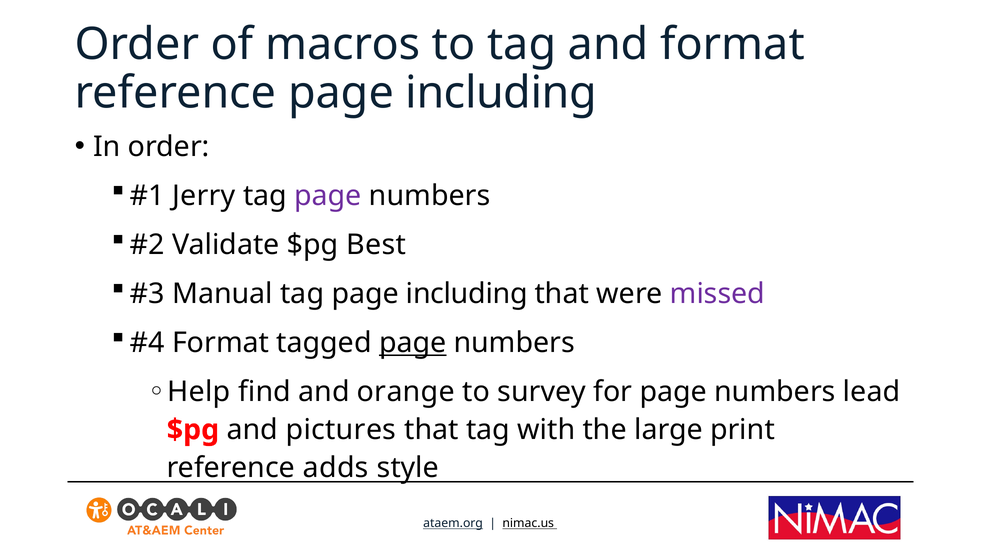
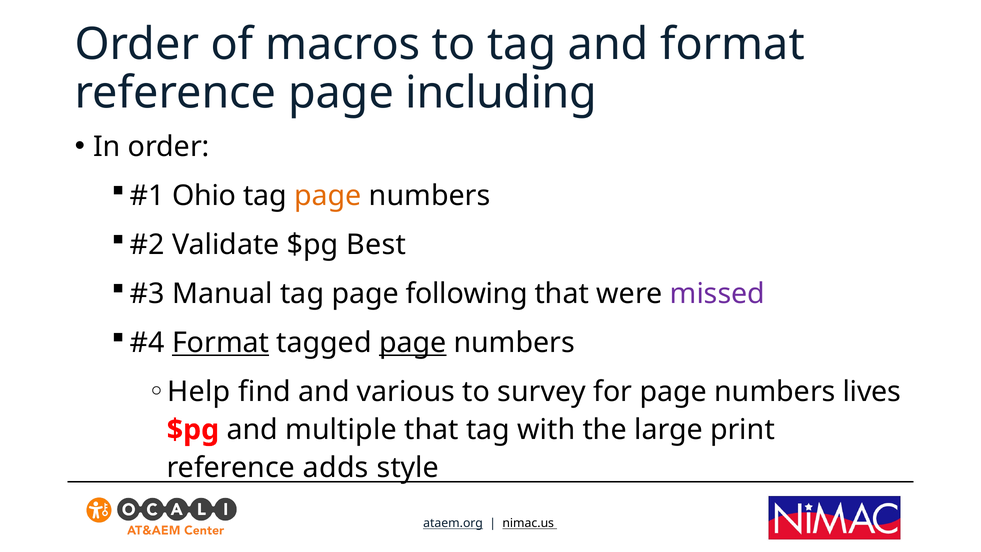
Jerry: Jerry -> Ohio
page at (328, 196) colour: purple -> orange
tag page including: including -> following
Format at (221, 343) underline: none -> present
orange: orange -> various
lead: lead -> lives
pictures: pictures -> multiple
